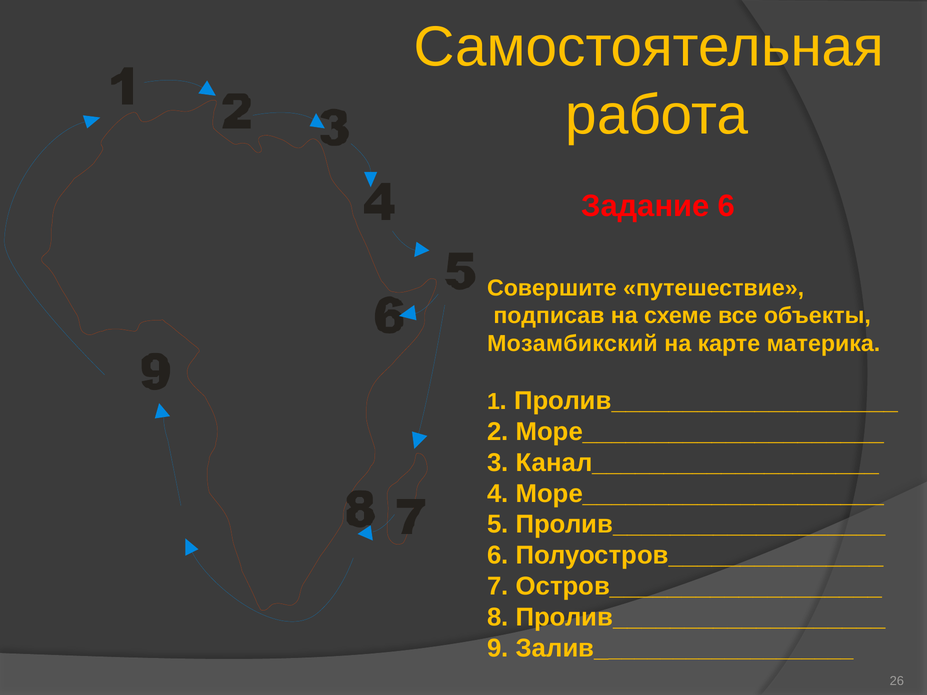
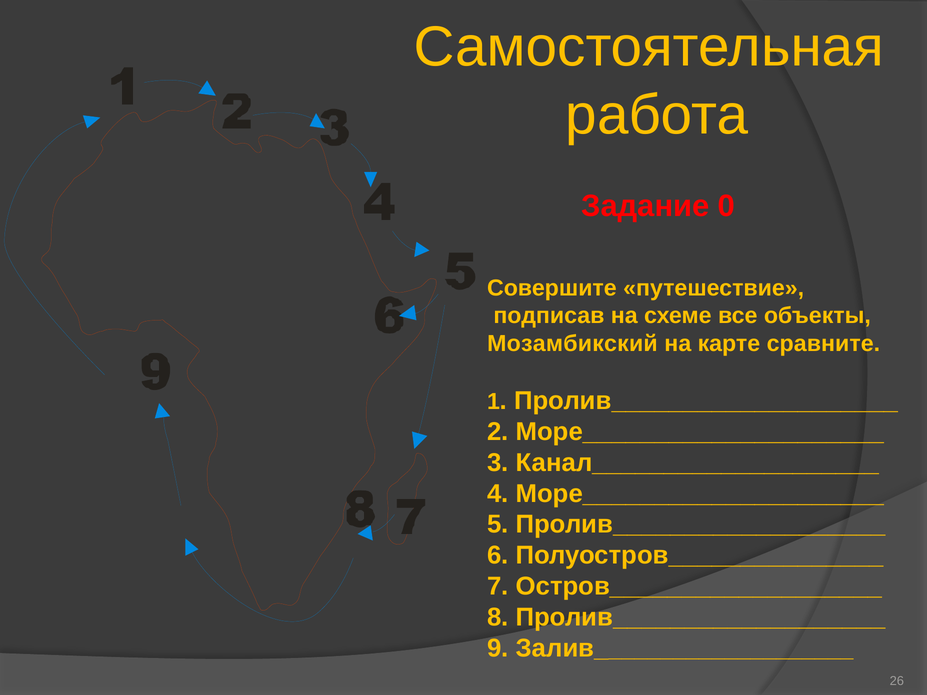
Задание 6: 6 -> 0
материка: материка -> сравните
